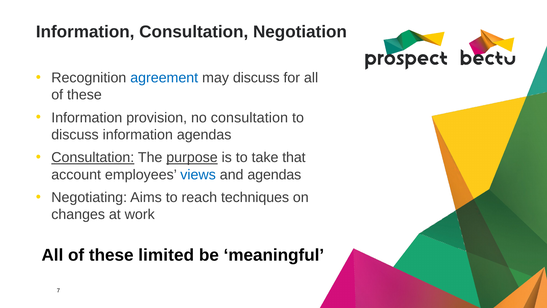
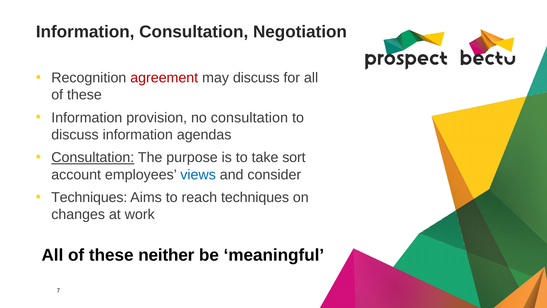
agreement colour: blue -> red
purpose underline: present -> none
that: that -> sort
and agendas: agendas -> consider
Negotiating at (89, 197): Negotiating -> Techniques
limited: limited -> neither
